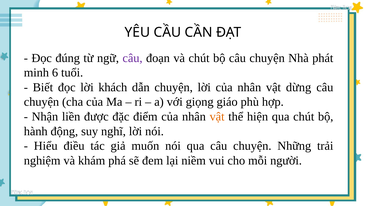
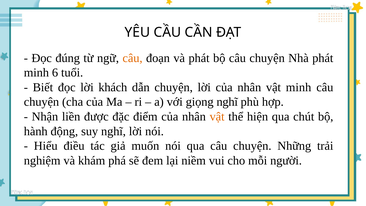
câu at (133, 58) colour: purple -> orange
và chút: chút -> phát
vật dừng: dừng -> minh
giọng giáo: giáo -> nghĩ
